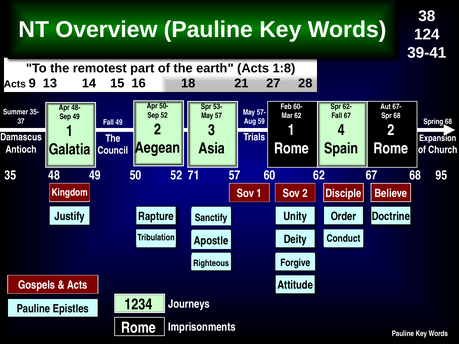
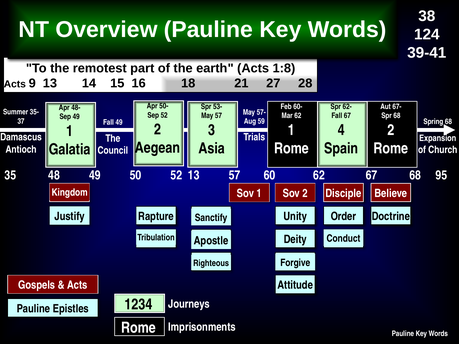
52 71: 71 -> 13
